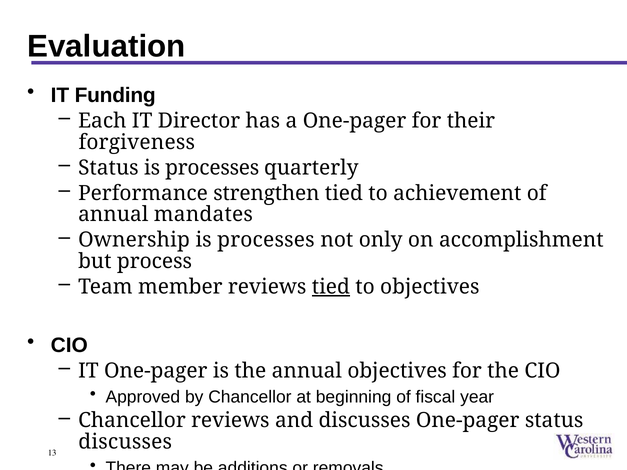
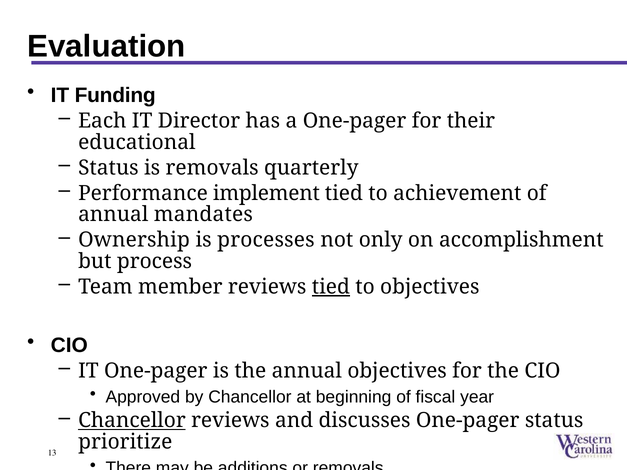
forgiveness: forgiveness -> educational
Status is processes: processes -> removals
strengthen: strengthen -> implement
Chancellor at (132, 421) underline: none -> present
discusses at (125, 442): discusses -> prioritize
